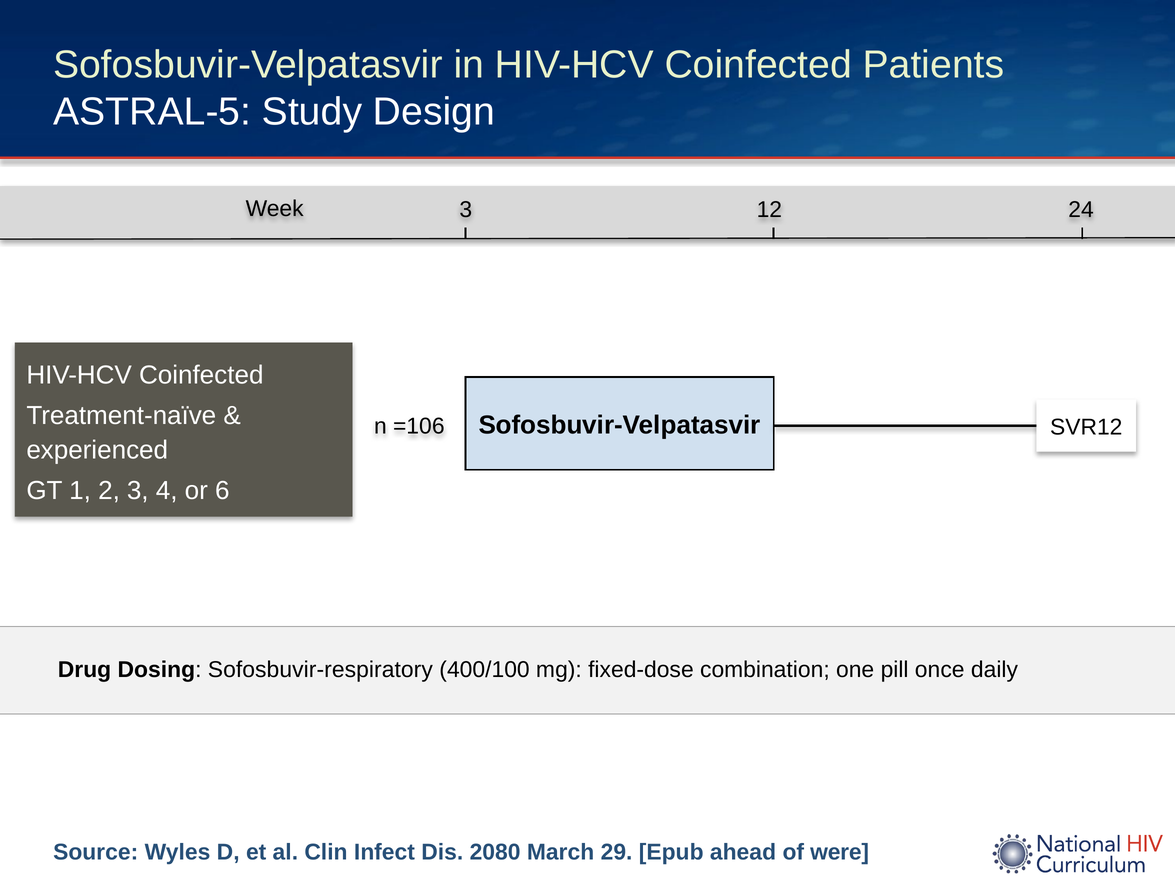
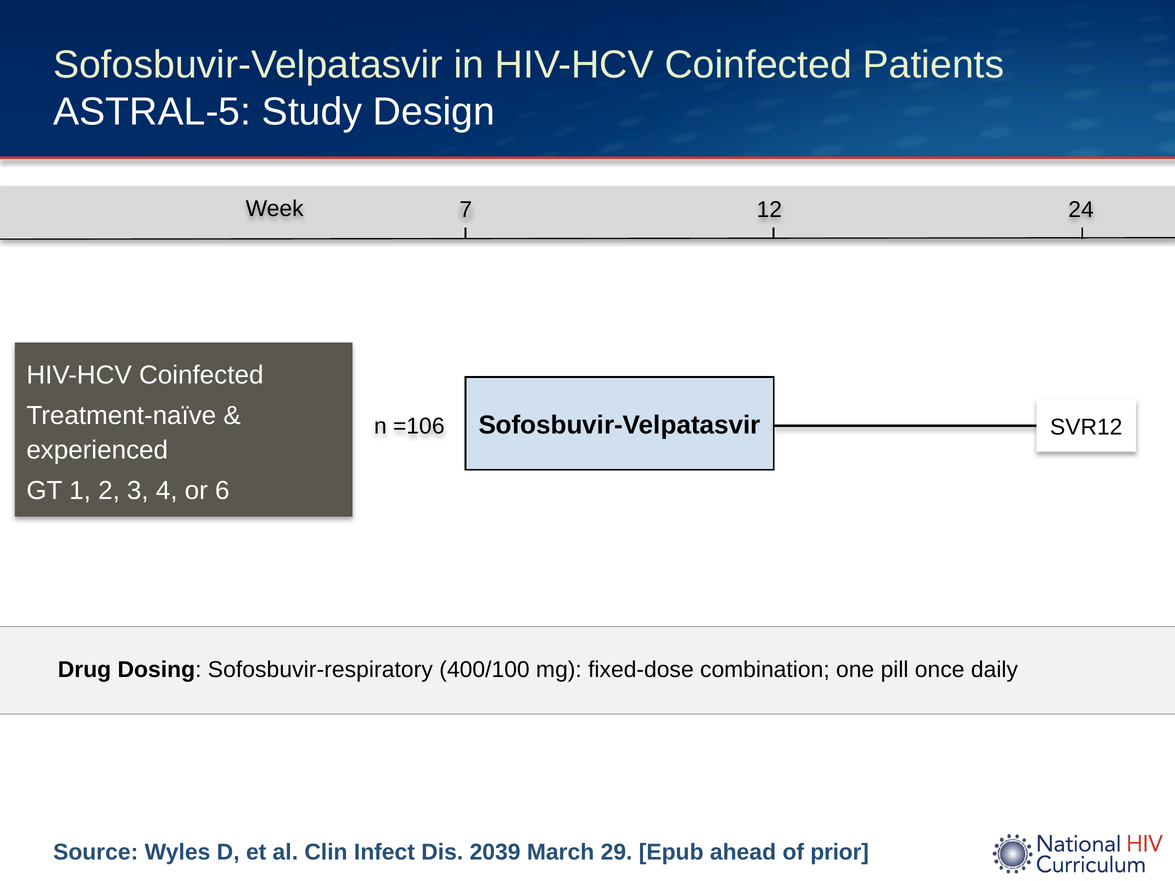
Week 3: 3 -> 7
2080: 2080 -> 2039
were: were -> prior
